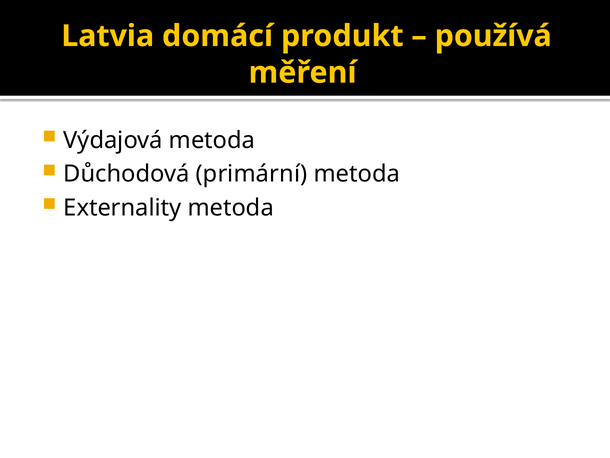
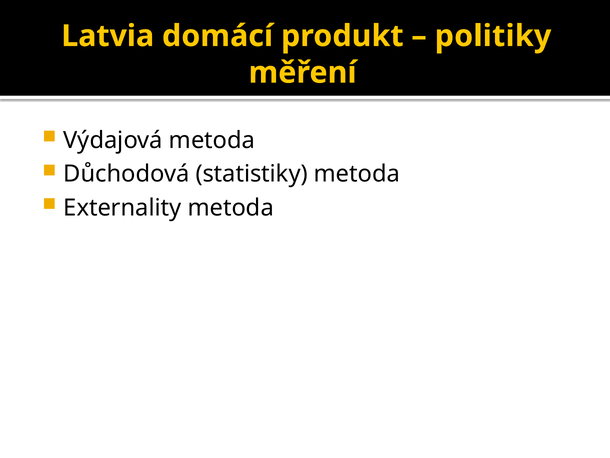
používá: používá -> politiky
primární: primární -> statistiky
